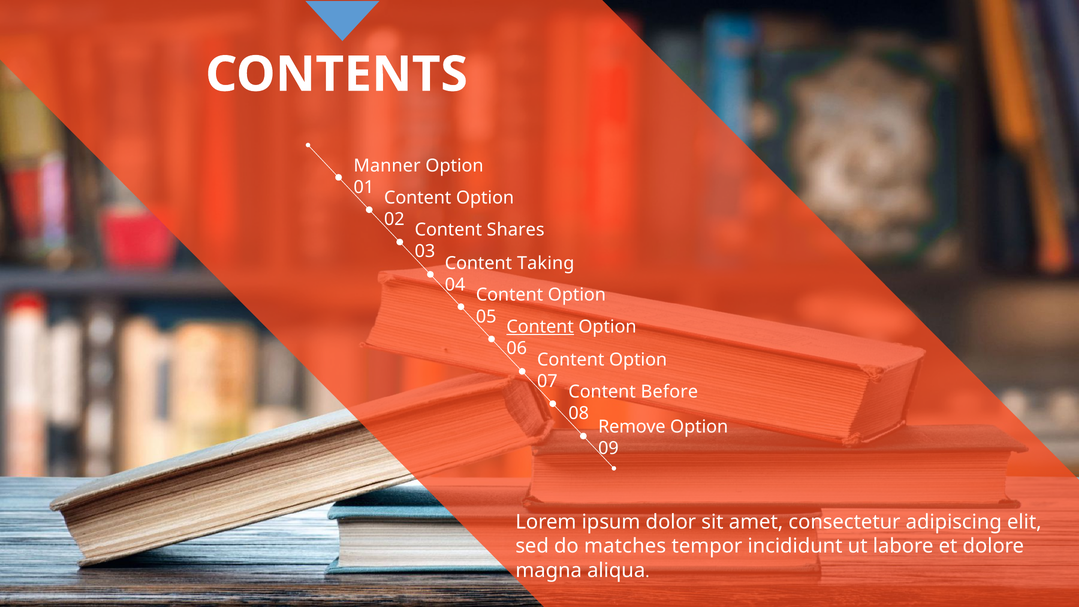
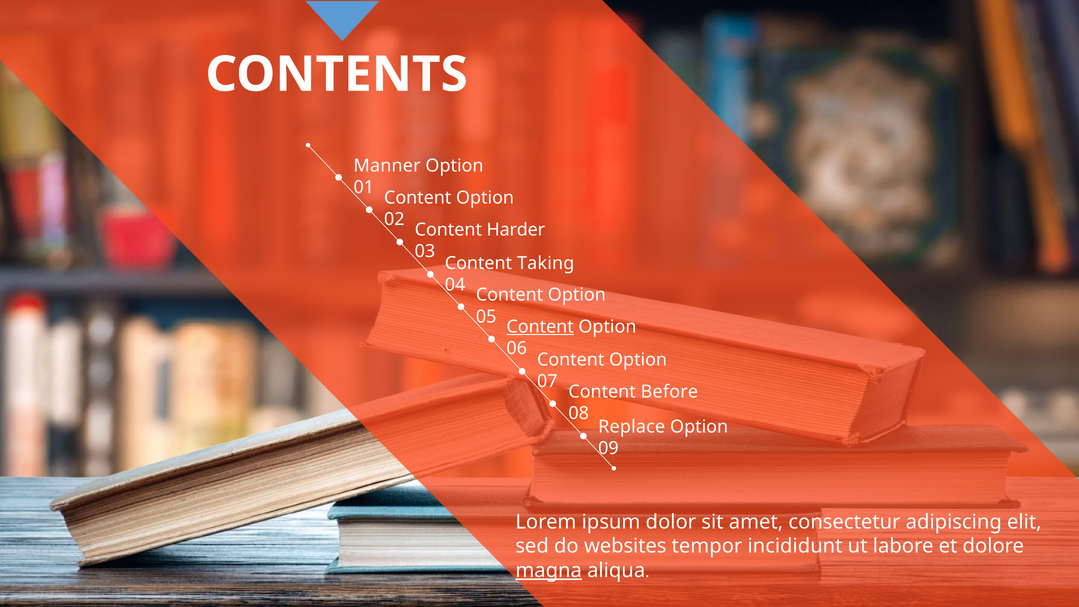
Shares: Shares -> Harder
Remove: Remove -> Replace
matches: matches -> websites
magna underline: none -> present
